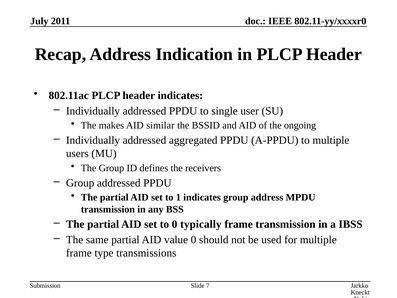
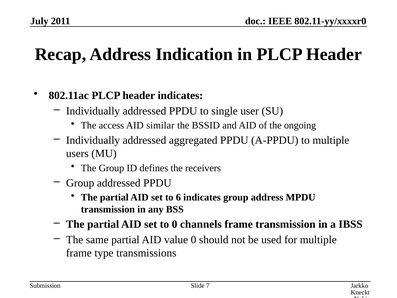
makes: makes -> access
1: 1 -> 6
typically: typically -> channels
